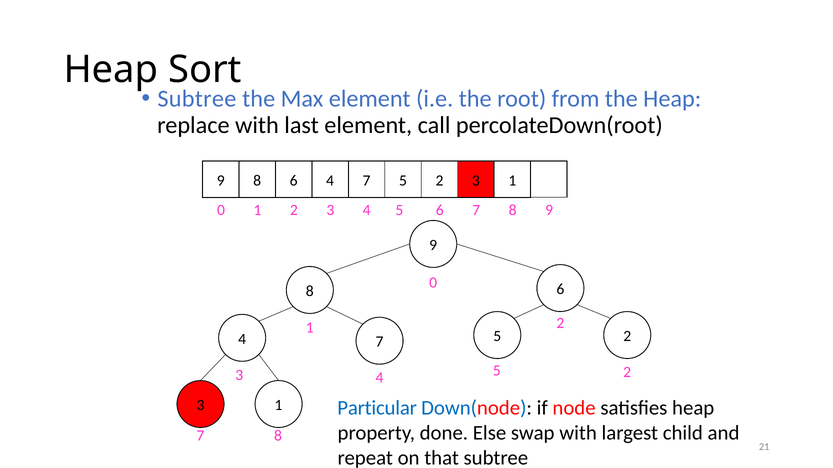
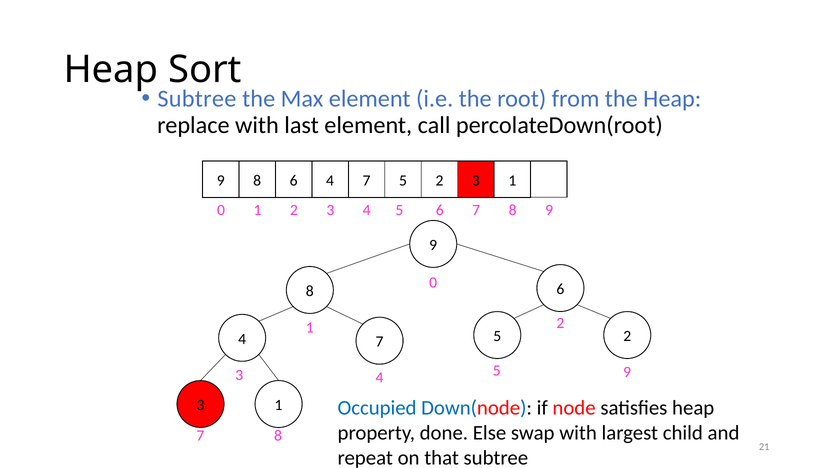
4 2: 2 -> 9
Particular: Particular -> Occupied
